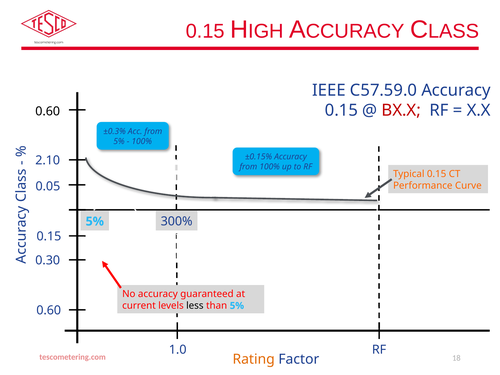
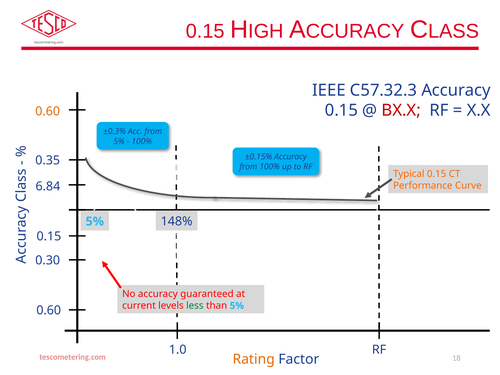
C57.59.0: C57.59.0 -> C57.32.3
0.60 at (48, 111) colour: black -> orange
2.10: 2.10 -> 0.35
0.05: 0.05 -> 6.84
300%: 300% -> 148%
less colour: black -> green
